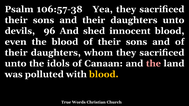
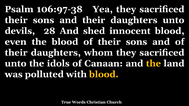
106:57-38: 106:57-38 -> 106:97-38
96: 96 -> 28
the at (153, 64) colour: pink -> yellow
